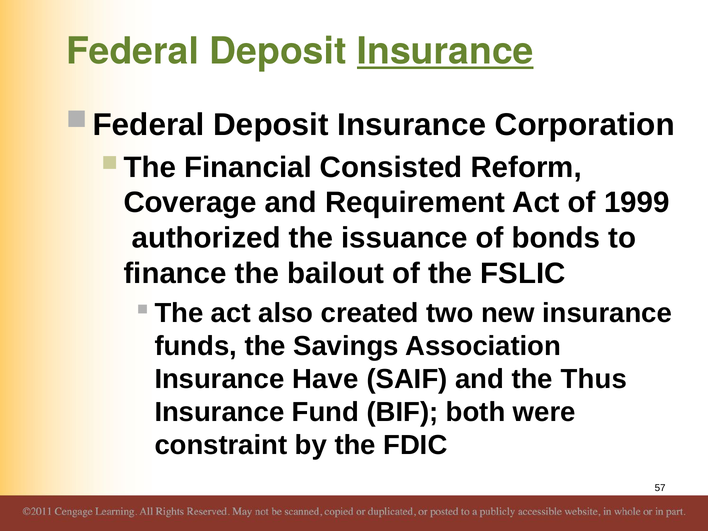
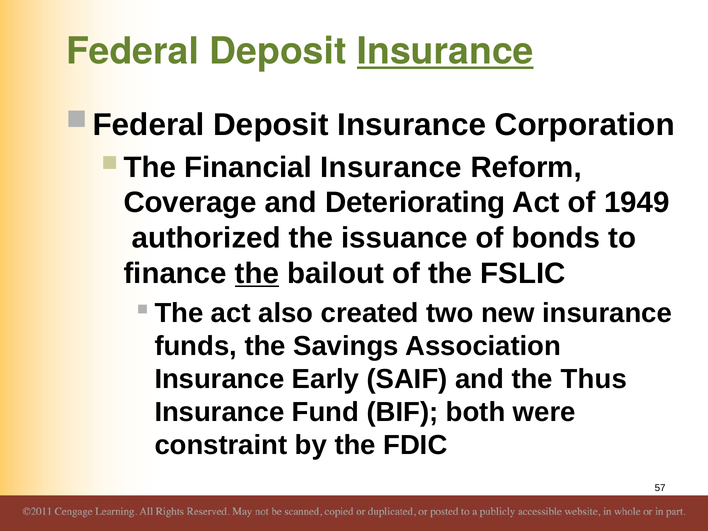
Financial Consisted: Consisted -> Insurance
Requirement: Requirement -> Deteriorating
1999: 1999 -> 1949
the at (257, 273) underline: none -> present
Have: Have -> Early
